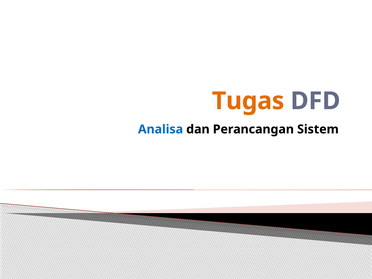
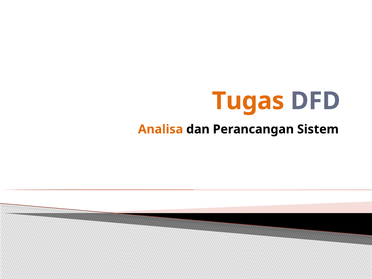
Analisa colour: blue -> orange
